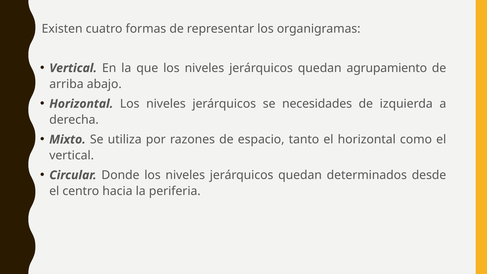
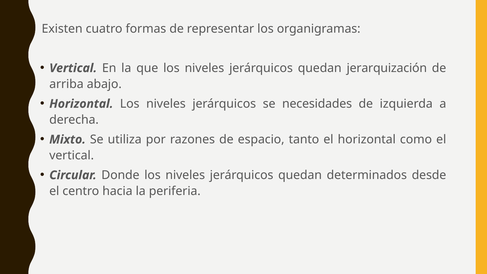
agrupamiento: agrupamiento -> jerarquización
